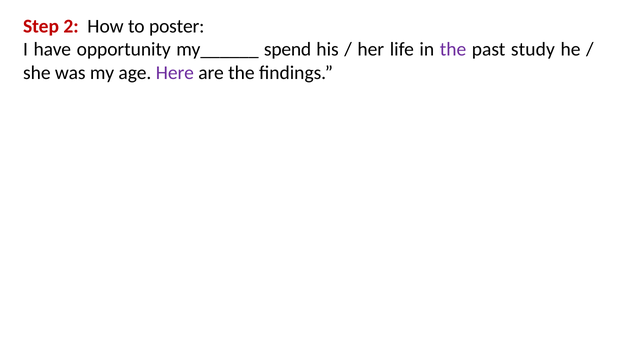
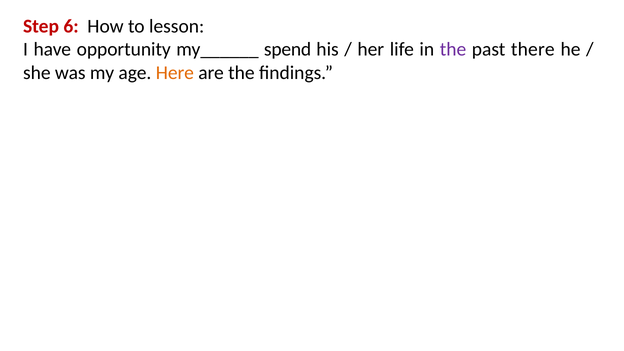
2: 2 -> 6
poster: poster -> lesson
study: study -> there
Here colour: purple -> orange
